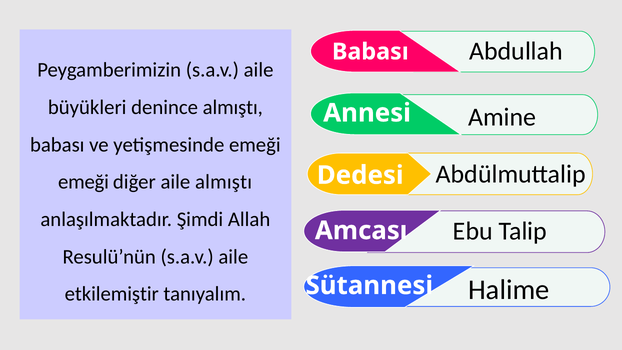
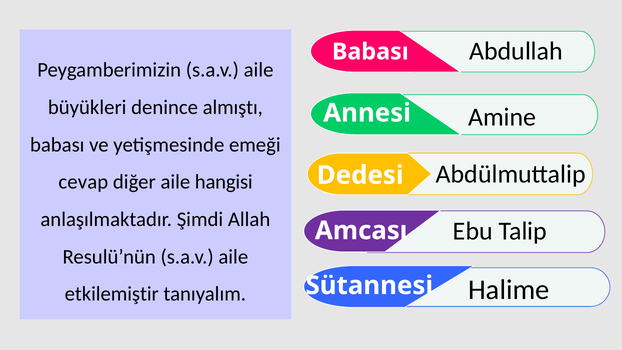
emeği at (83, 182): emeği -> cevap
aile almıştı: almıştı -> hangisi
